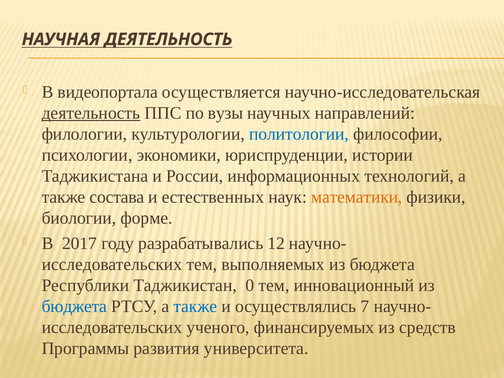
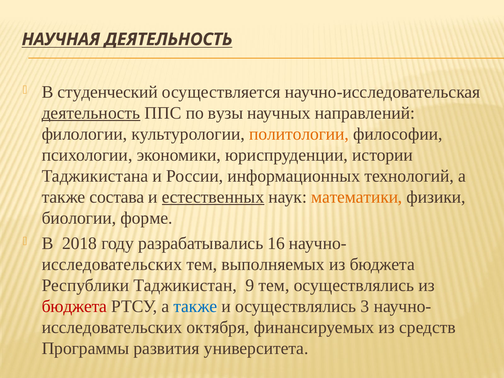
видеопортала: видеопортала -> студенческий
политологии colour: blue -> orange
естественных underline: none -> present
2017: 2017 -> 2018
12: 12 -> 16
0: 0 -> 9
тем инновационный: инновационный -> осуществлялись
бюджета at (74, 306) colour: blue -> red
7: 7 -> 3
ученого: ученого -> октября
